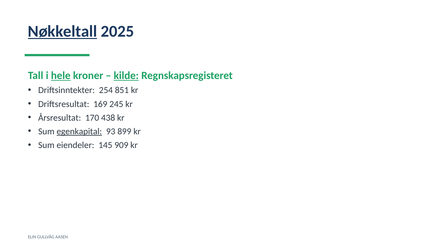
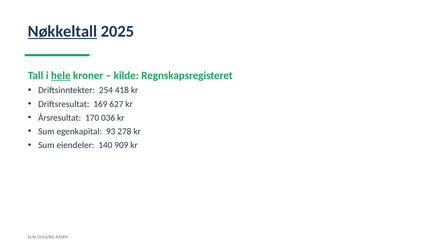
kilde underline: present -> none
851: 851 -> 418
245: 245 -> 627
438: 438 -> 036
egenkapital underline: present -> none
899: 899 -> 278
145: 145 -> 140
